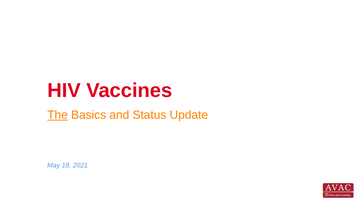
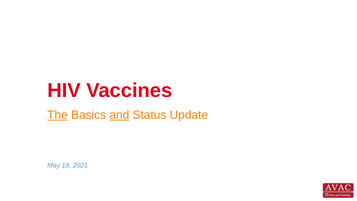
and underline: none -> present
